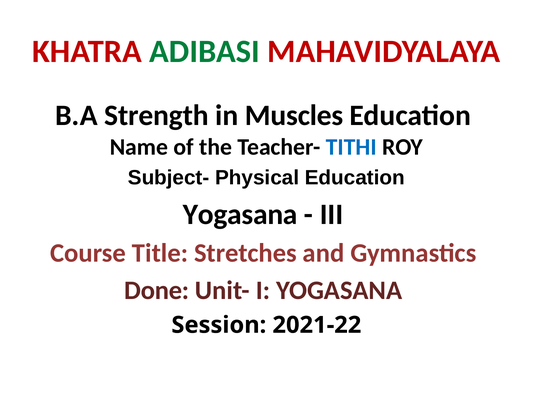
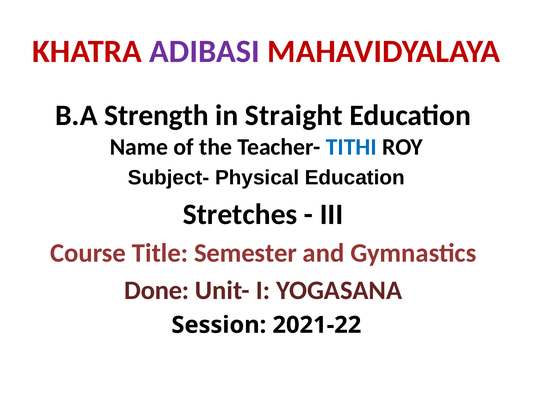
ADIBASI colour: green -> purple
Muscles: Muscles -> Straight
Yogasana at (240, 215): Yogasana -> Stretches
Stretches: Stretches -> Semester
